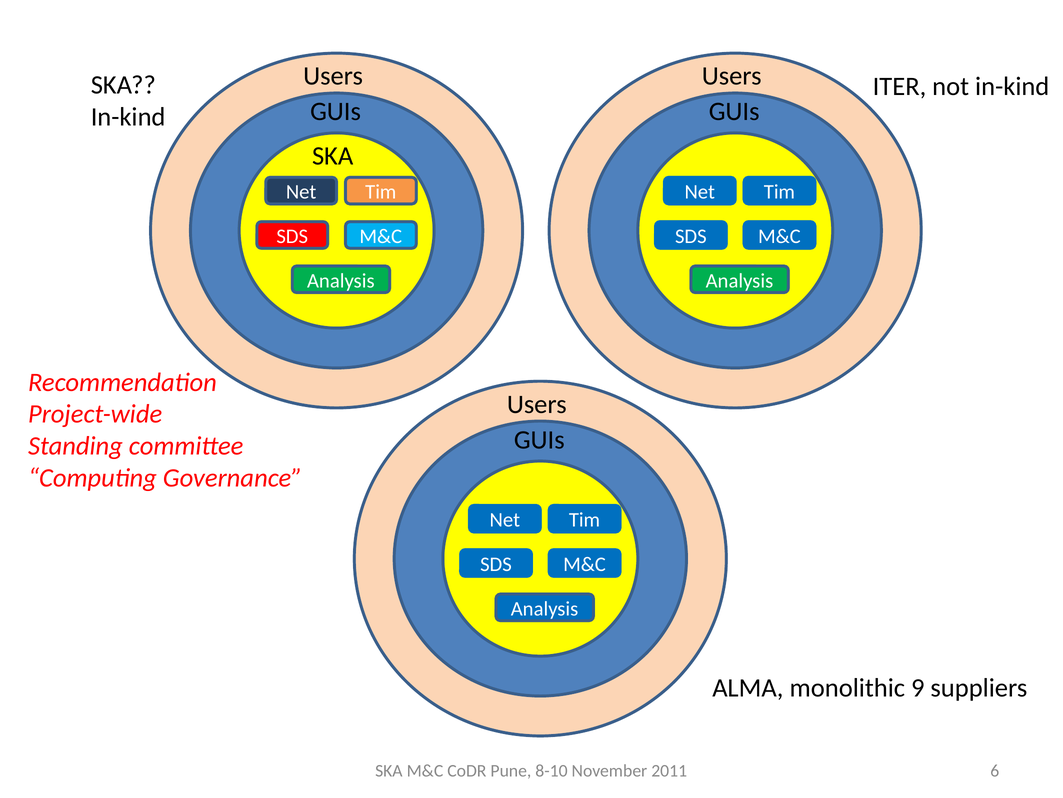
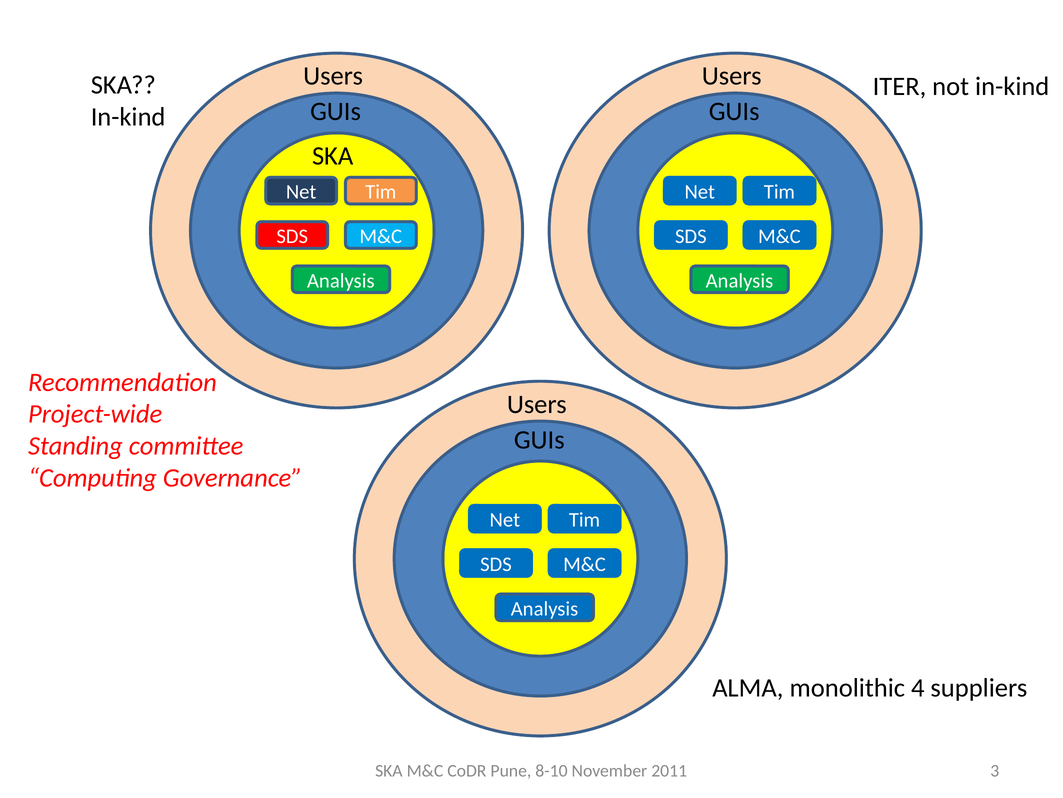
9: 9 -> 4
6: 6 -> 3
